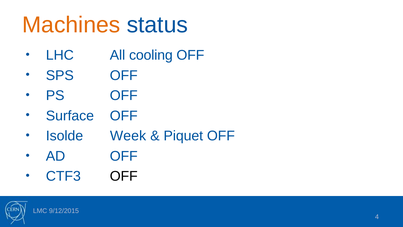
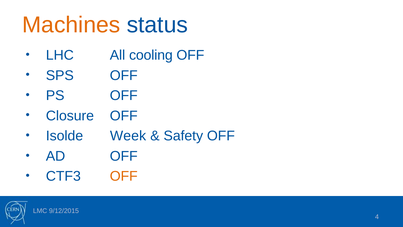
Surface: Surface -> Closure
Piquet: Piquet -> Safety
OFF at (124, 176) colour: black -> orange
